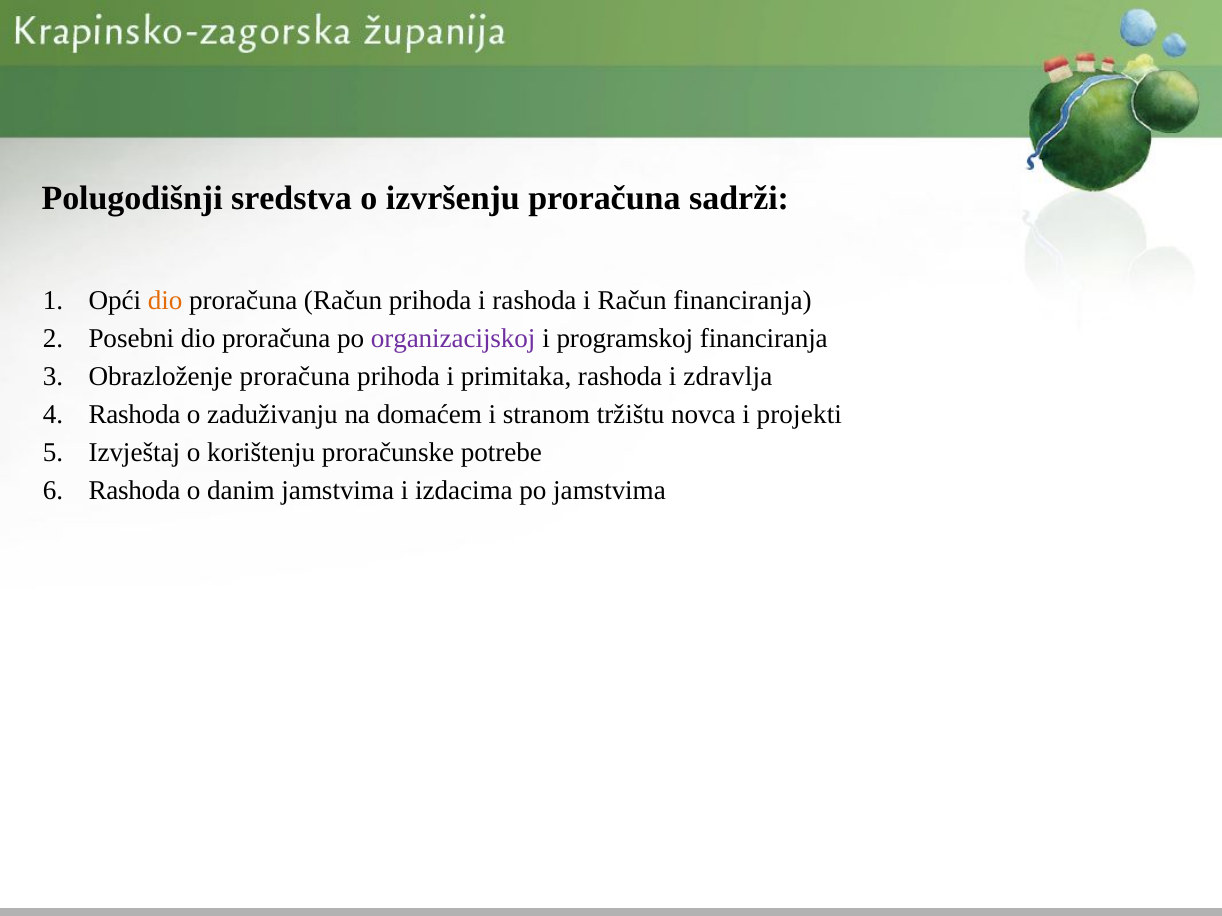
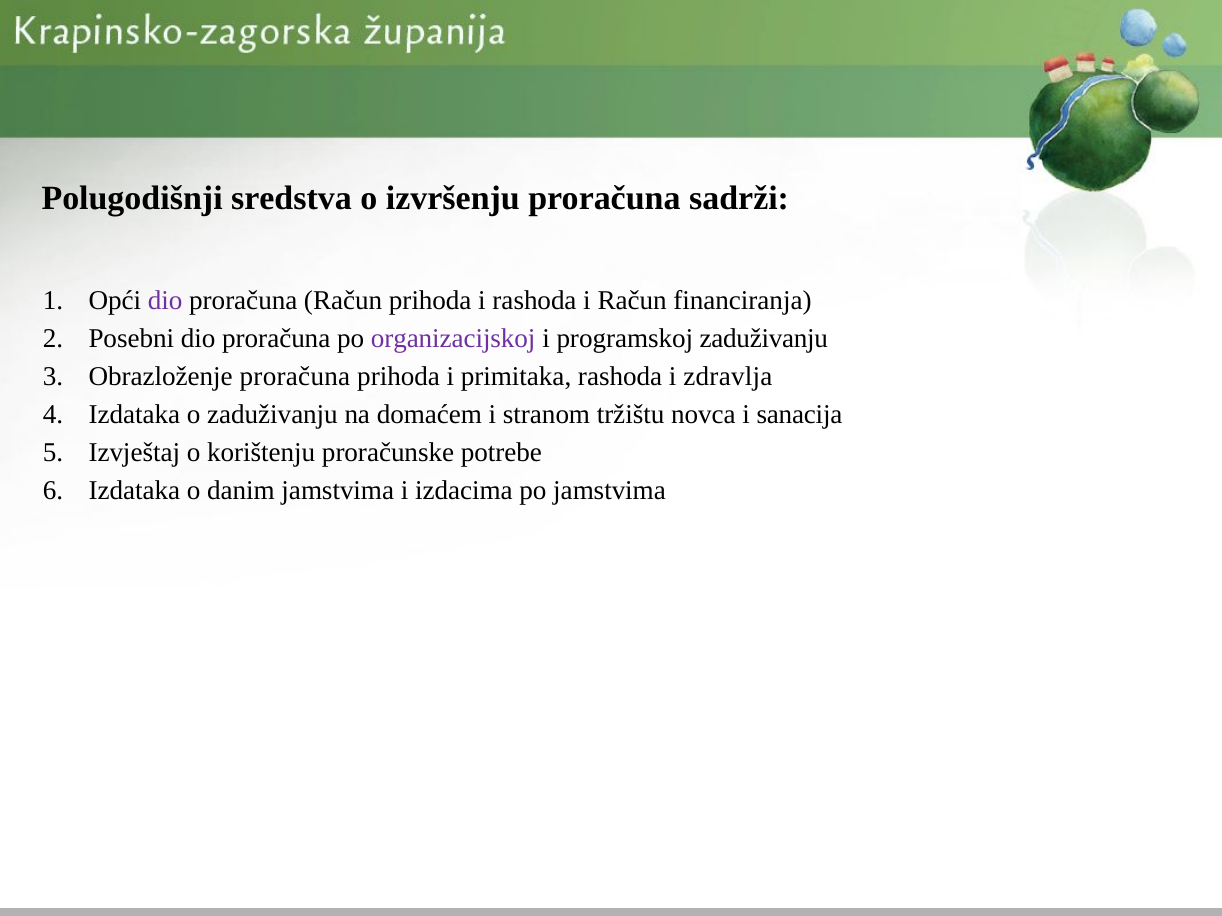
dio at (165, 301) colour: orange -> purple
programskoj financiranja: financiranja -> zaduživanju
Rashoda at (134, 415): Rashoda -> Izdataka
projekti: projekti -> sanacija
Rashoda at (134, 491): Rashoda -> Izdataka
